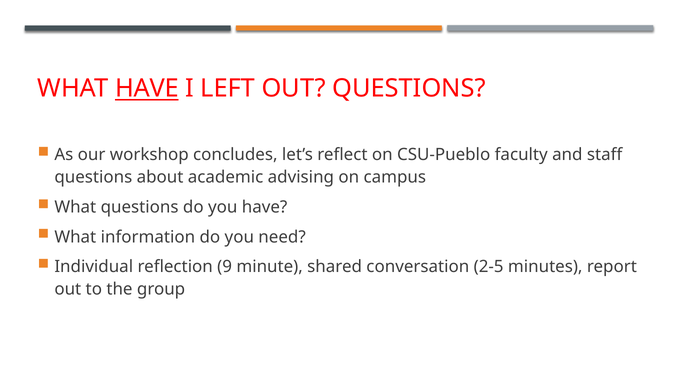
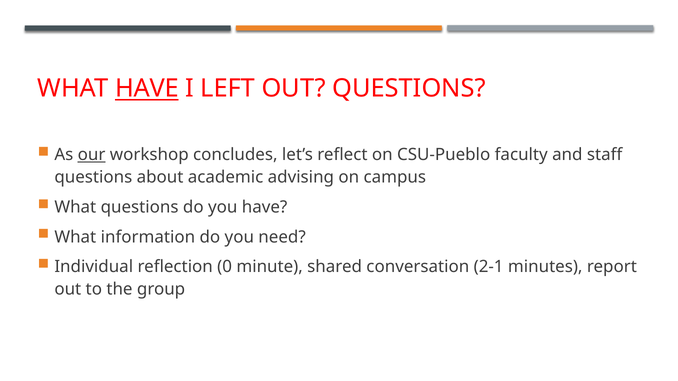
our underline: none -> present
9: 9 -> 0
2-5: 2-5 -> 2-1
